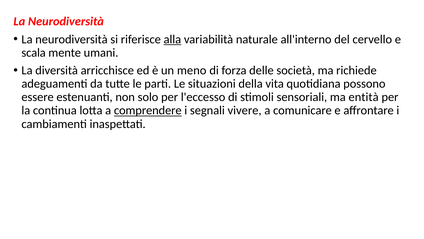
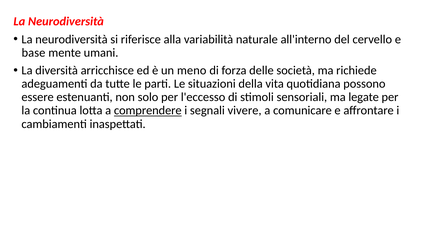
alla underline: present -> none
scala: scala -> base
entità: entità -> legate
